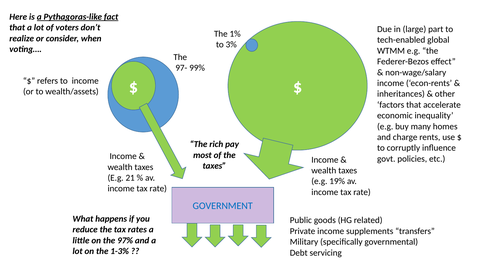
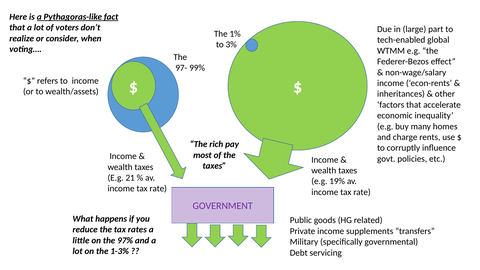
GOVERNMENT colour: blue -> purple
